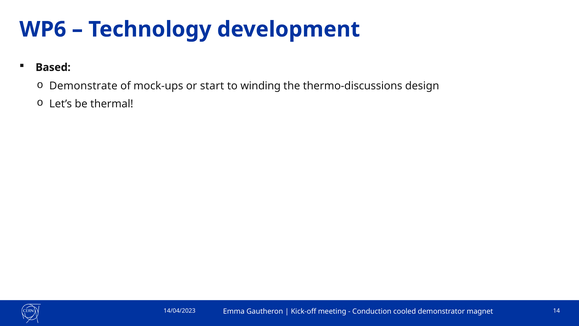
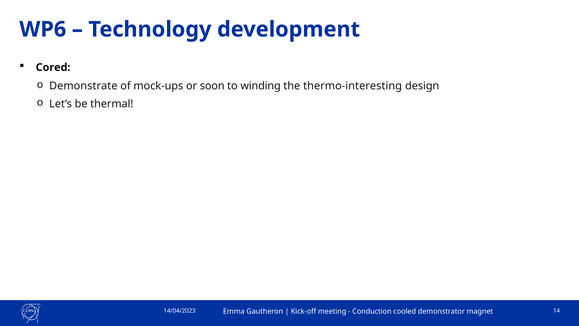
Based: Based -> Cored
start: start -> soon
thermo-discussions: thermo-discussions -> thermo-interesting
